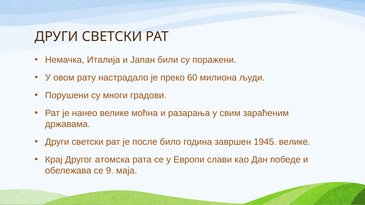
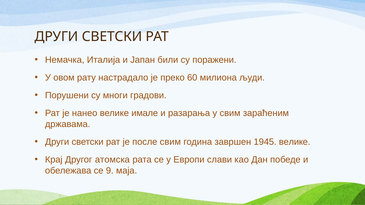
моћна: моћна -> имале
после било: било -> свим
